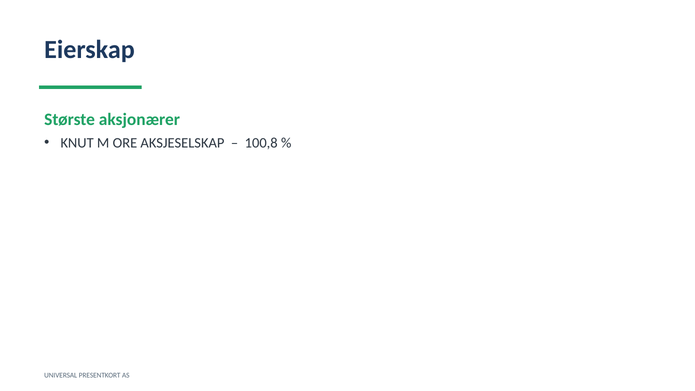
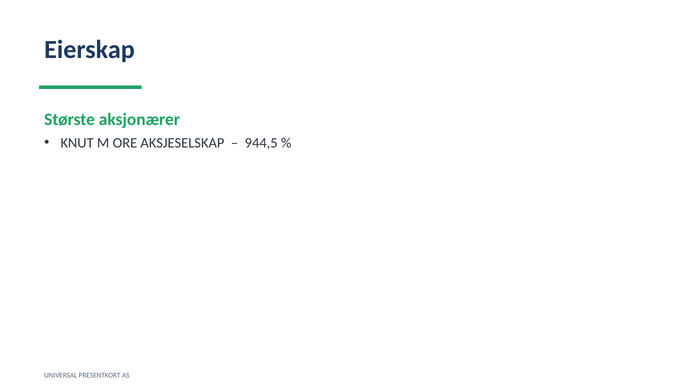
100,8: 100,8 -> 944,5
